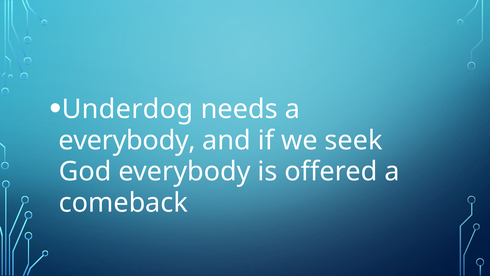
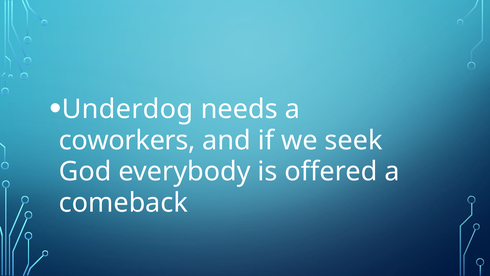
everybody at (127, 140): everybody -> coworkers
